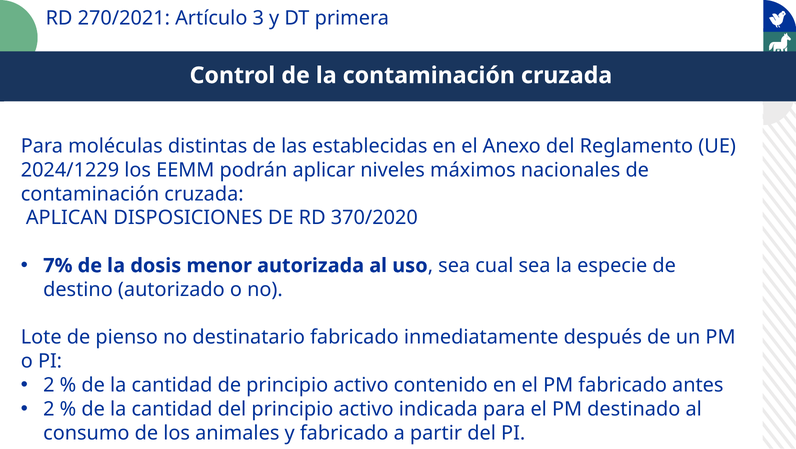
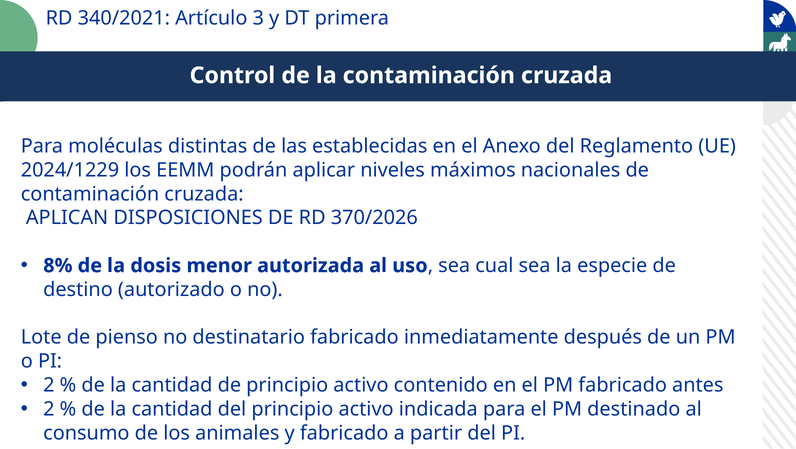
270/2021: 270/2021 -> 340/2021
370/2020: 370/2020 -> 370/2026
7%: 7% -> 8%
